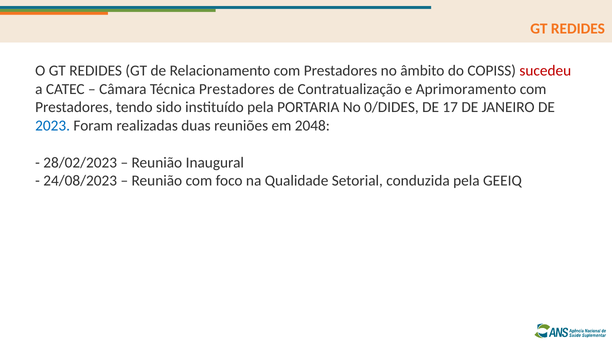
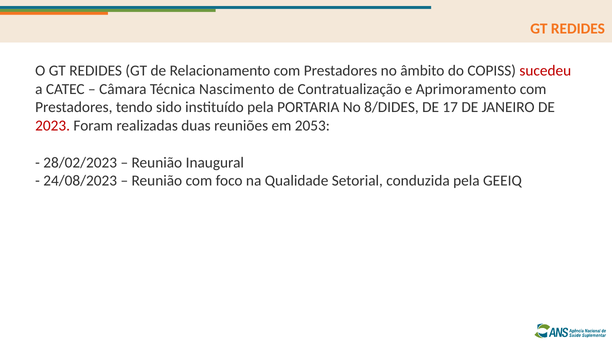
Técnica Prestadores: Prestadores -> Nascimento
0/DIDES: 0/DIDES -> 8/DIDES
2023 colour: blue -> red
2048: 2048 -> 2053
